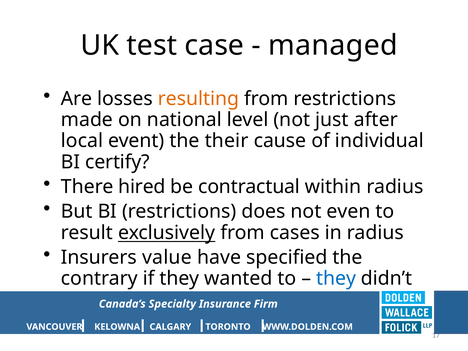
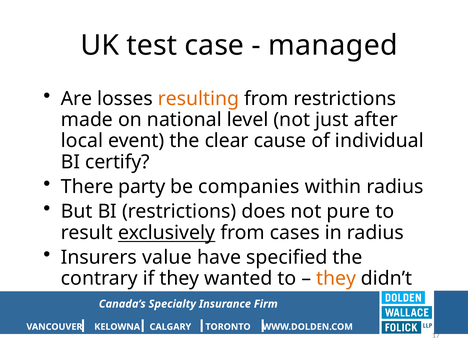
their: their -> clear
hired: hired -> party
contractual: contractual -> companies
even: even -> pure
they at (336, 278) colour: blue -> orange
